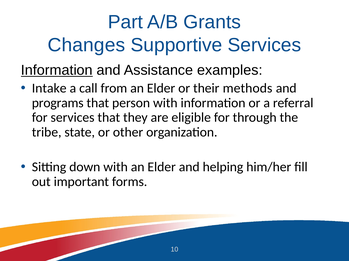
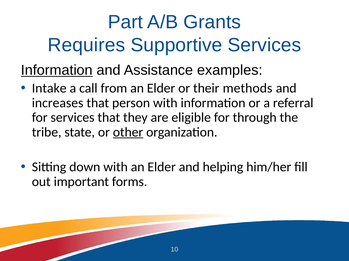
Changes: Changes -> Requires
programs: programs -> increases
other underline: none -> present
